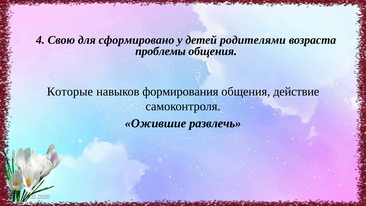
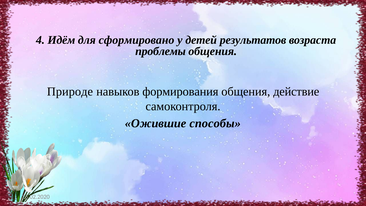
Свою: Свою -> Идём
родителями: родителями -> результатов
Которые: Которые -> Природе
развлечь: развлечь -> способы
